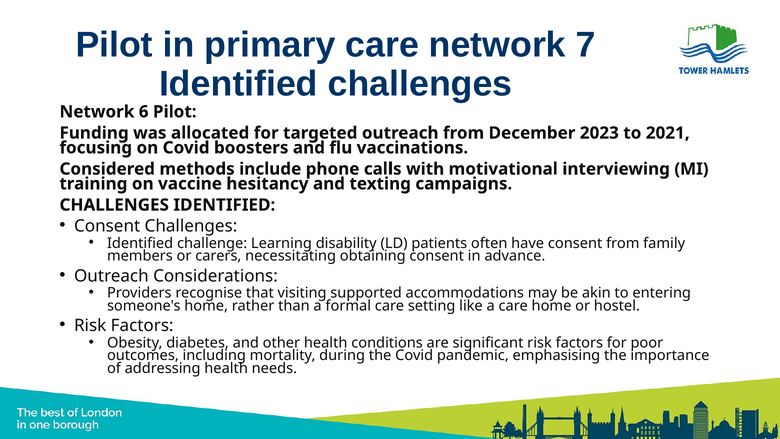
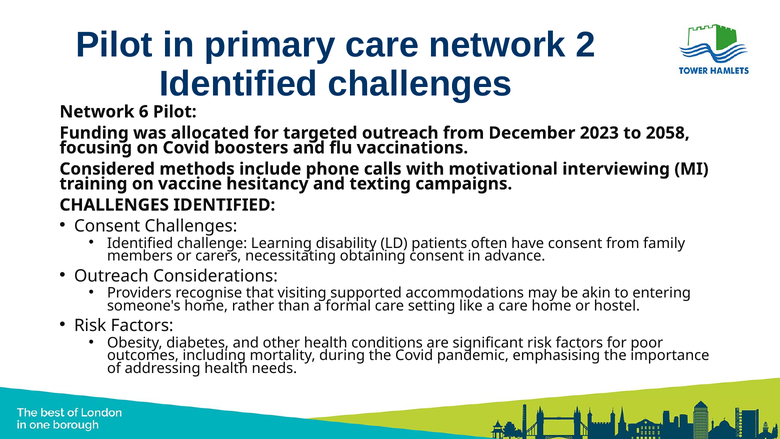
7: 7 -> 2
2021: 2021 -> 2058
